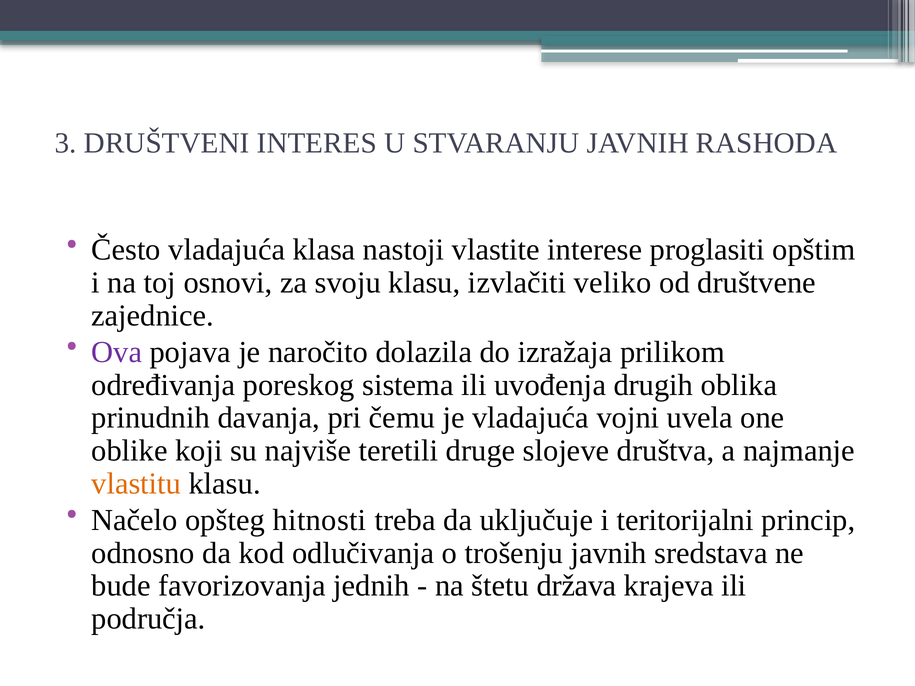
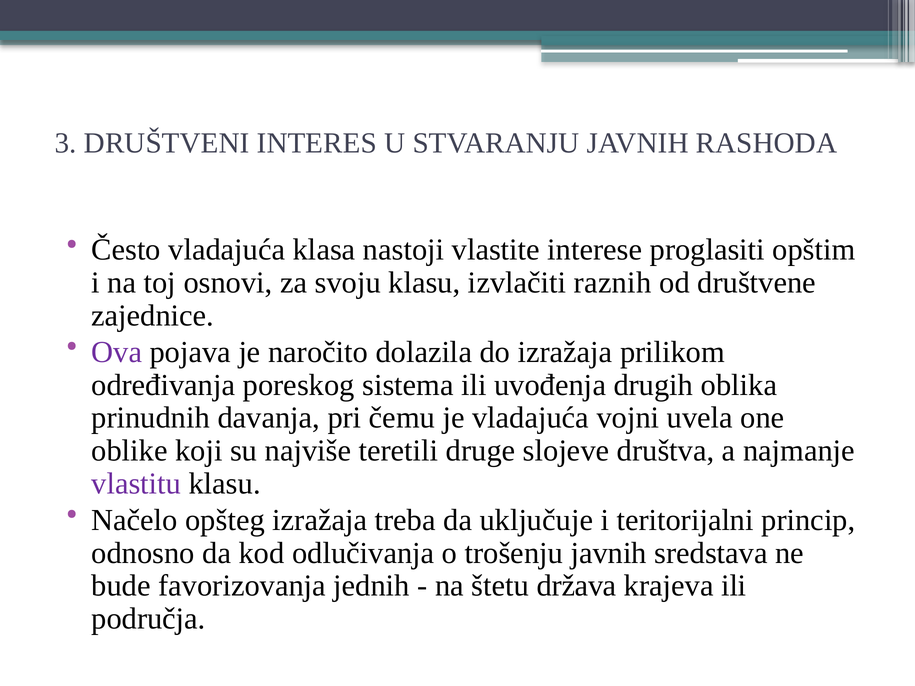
veliko: veliko -> raznih
vlastitu colour: orange -> purple
opšteg hitnosti: hitnosti -> izražaja
